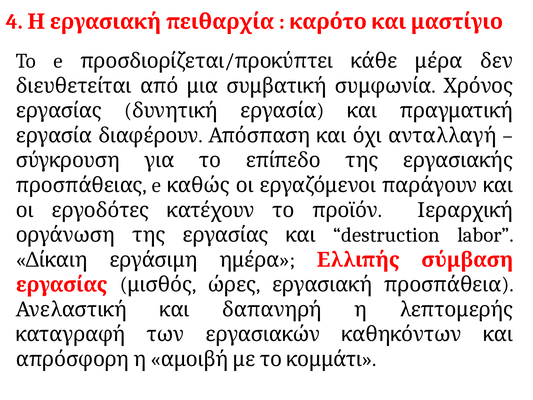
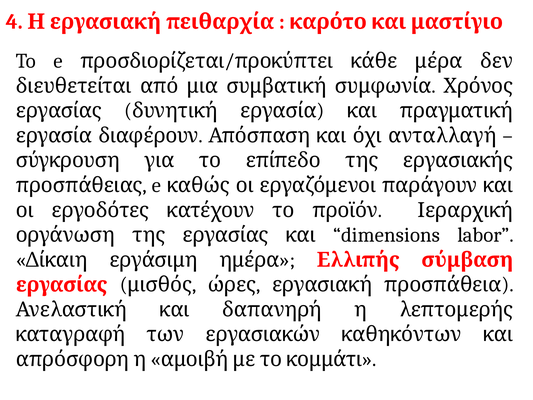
destruction: destruction -> dimensions
